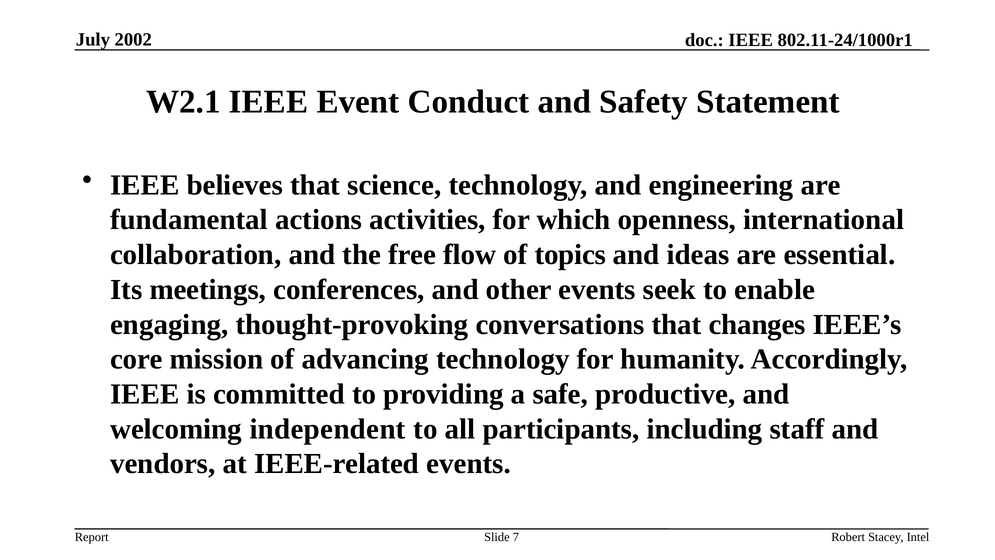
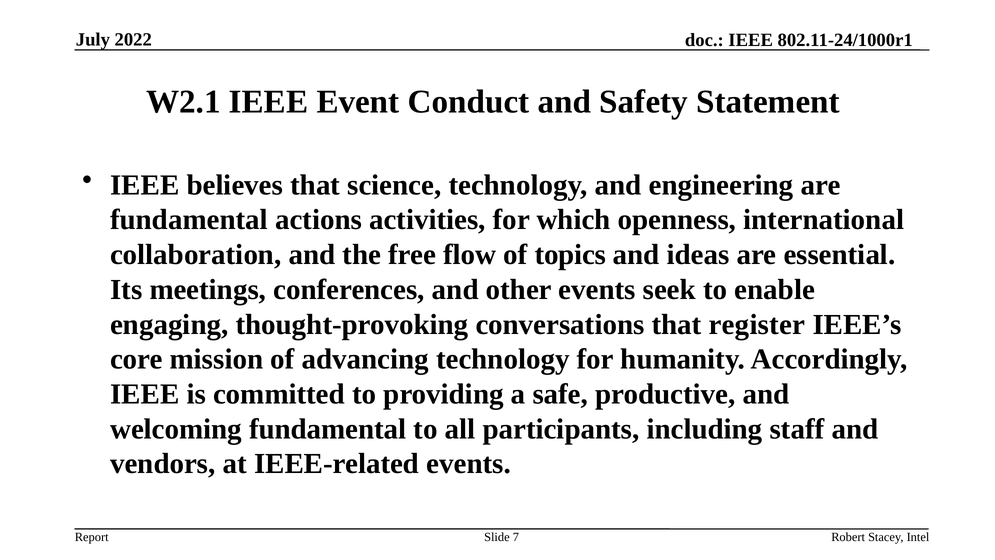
2002: 2002 -> 2022
changes: changes -> register
welcoming independent: independent -> fundamental
